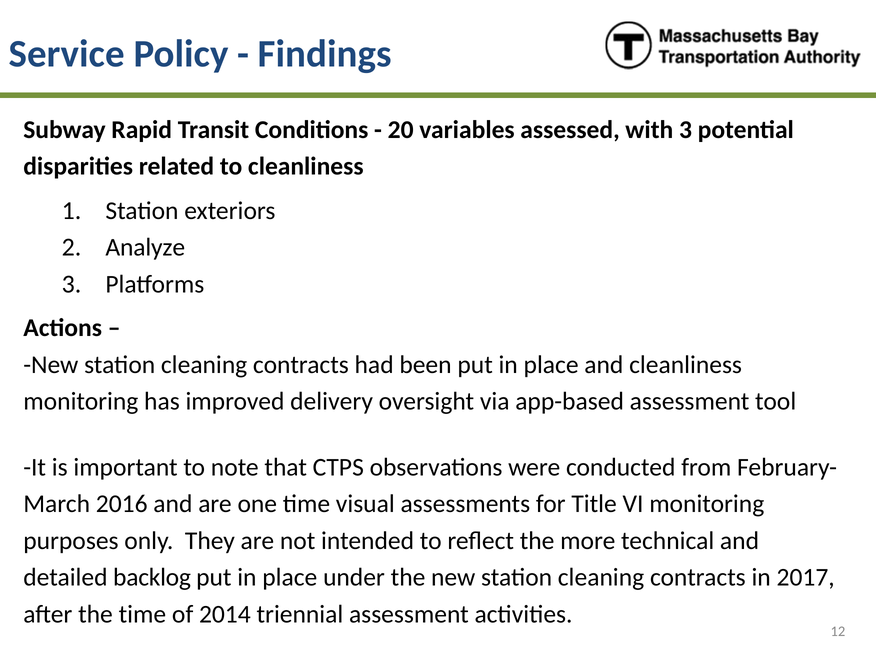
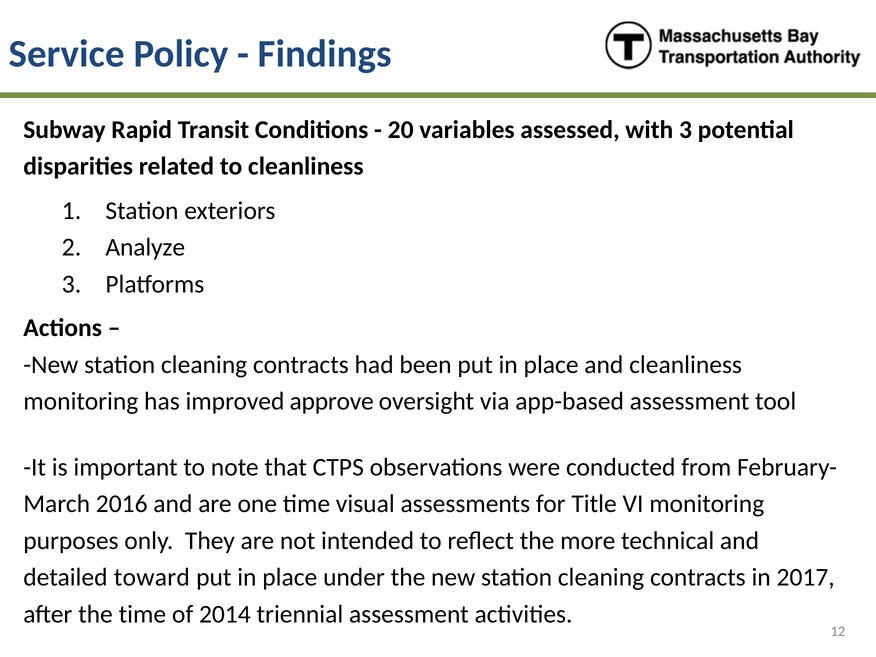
delivery: delivery -> approve
backlog: backlog -> toward
